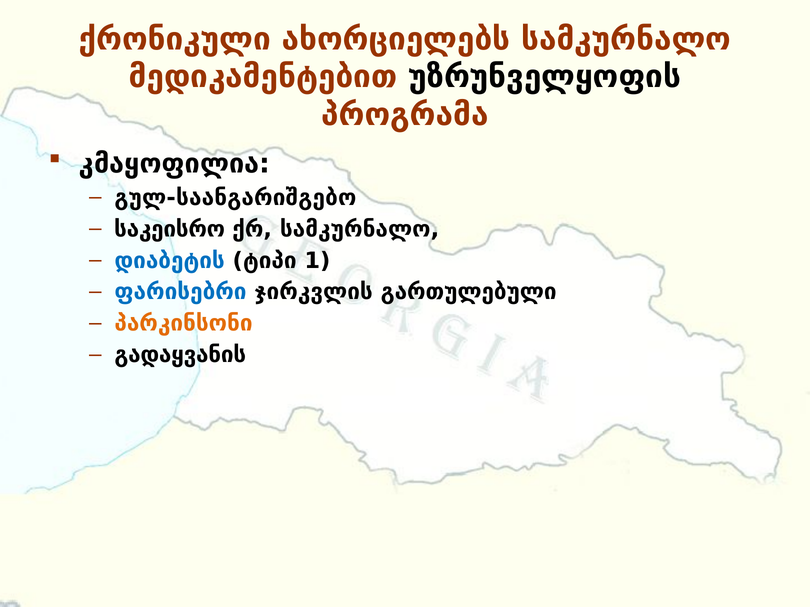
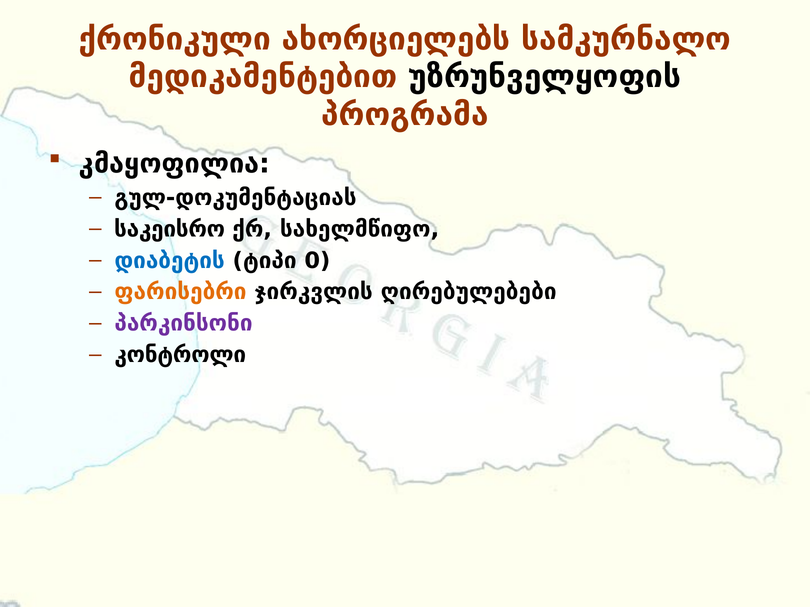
გულ-საანგარიშგებო: გულ-საანგარიშგებო -> გულ-დოკუმენტაციას
ქრ სამკურნალო: სამკურნალო -> სახელმწიფო
1: 1 -> 0
ფარისებრი colour: blue -> orange
გართულებული: გართულებული -> ღირებულებები
პარკინსონი colour: orange -> purple
გადაყვანის: გადაყვანის -> კონტროლი
